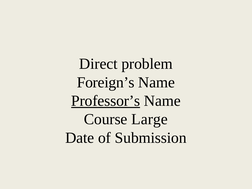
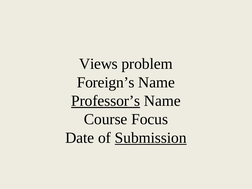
Direct: Direct -> Views
Large: Large -> Focus
Submission underline: none -> present
